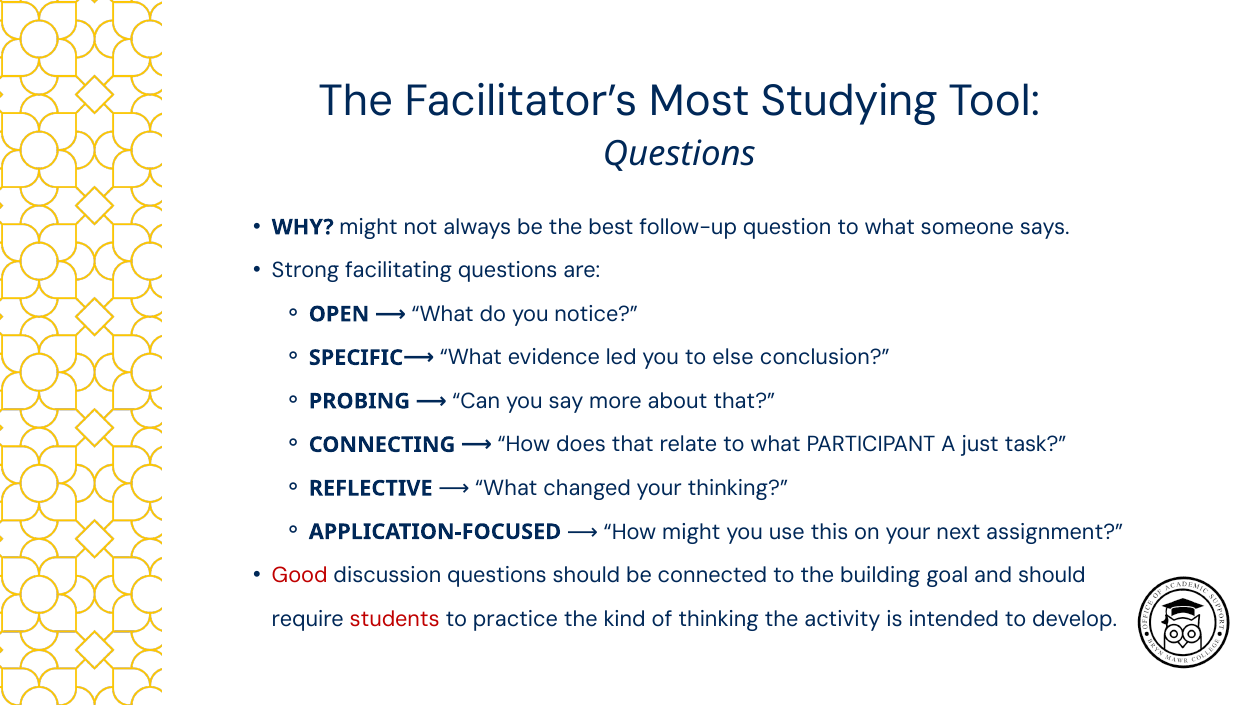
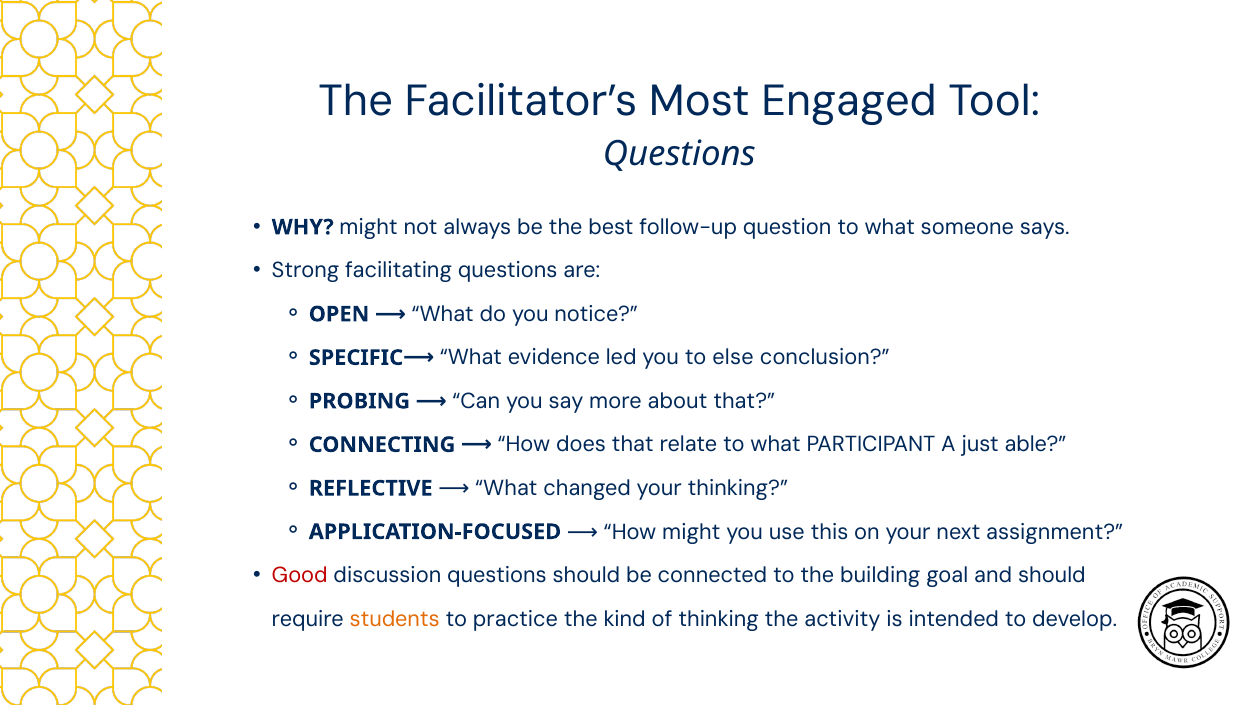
Studying: Studying -> Engaged
task: task -> able
students colour: red -> orange
